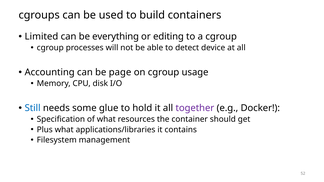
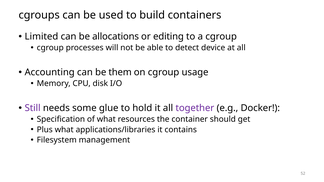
everything: everything -> allocations
page: page -> them
Still colour: blue -> purple
